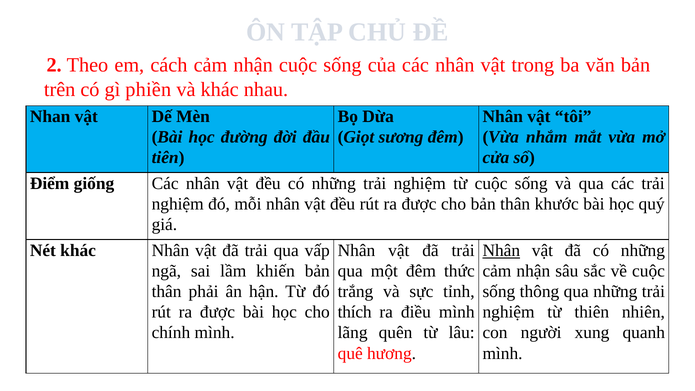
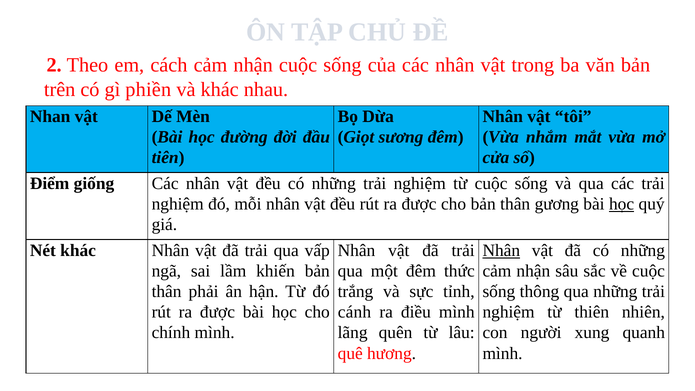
khước: khước -> gương
học at (622, 204) underline: none -> present
thích: thích -> cánh
